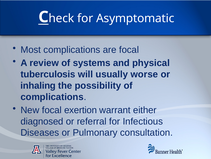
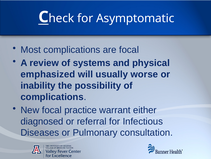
tuberculosis: tuberculosis -> emphasized
inhaling: inhaling -> inability
exertion: exertion -> practice
